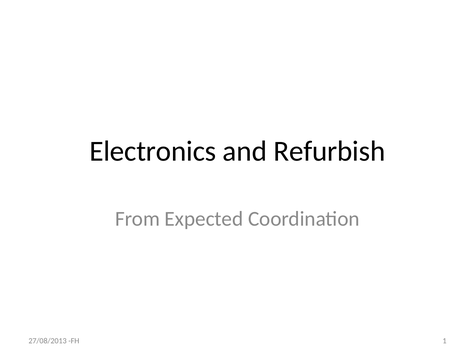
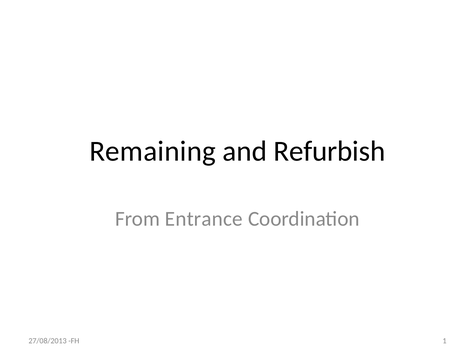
Electronics: Electronics -> Remaining
Expected: Expected -> Entrance
